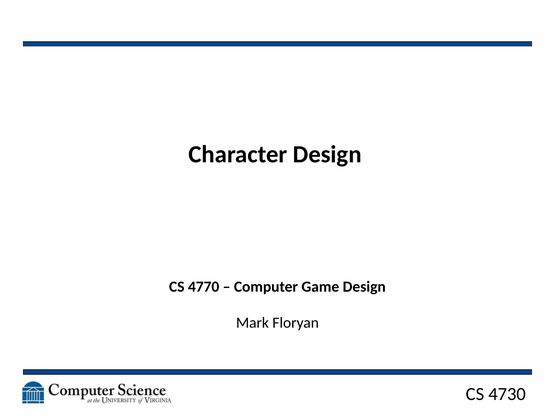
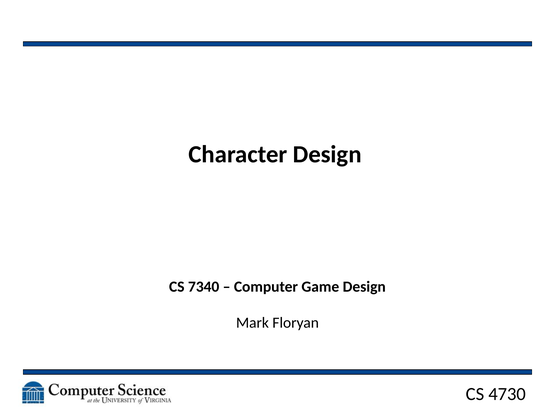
4770: 4770 -> 7340
